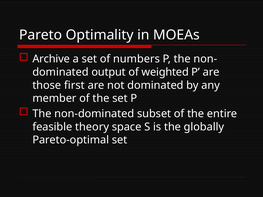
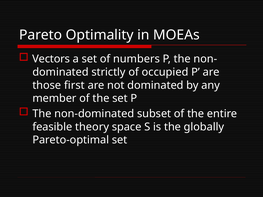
Archive: Archive -> Vectors
output: output -> strictly
weighted: weighted -> occupied
